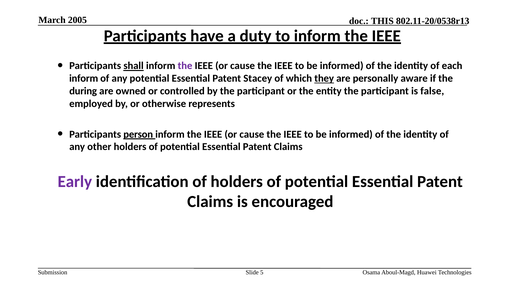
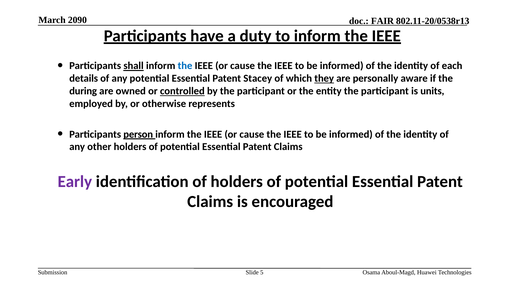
2005: 2005 -> 2090
THIS: THIS -> FAIR
the at (185, 66) colour: purple -> blue
inform at (84, 78): inform -> details
controlled underline: none -> present
false: false -> units
